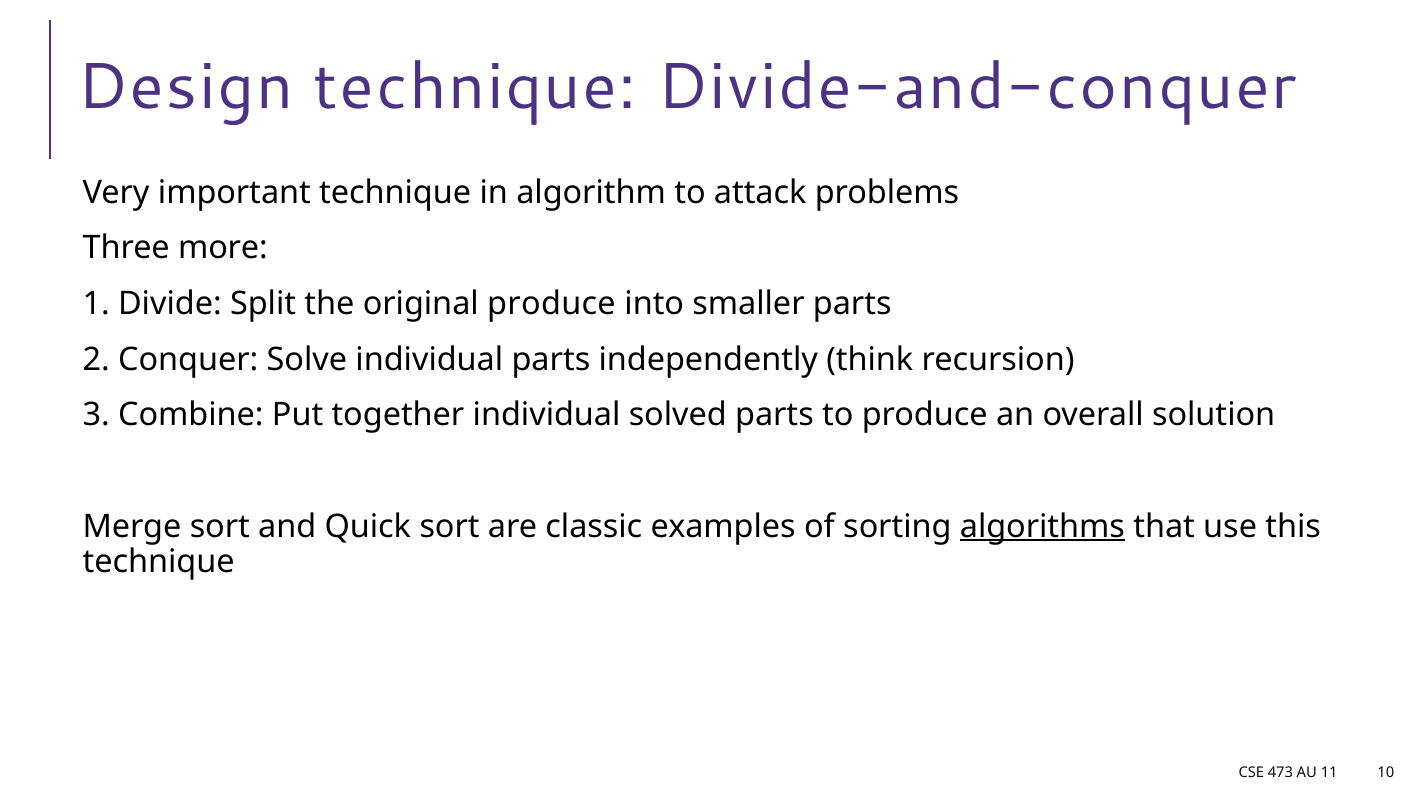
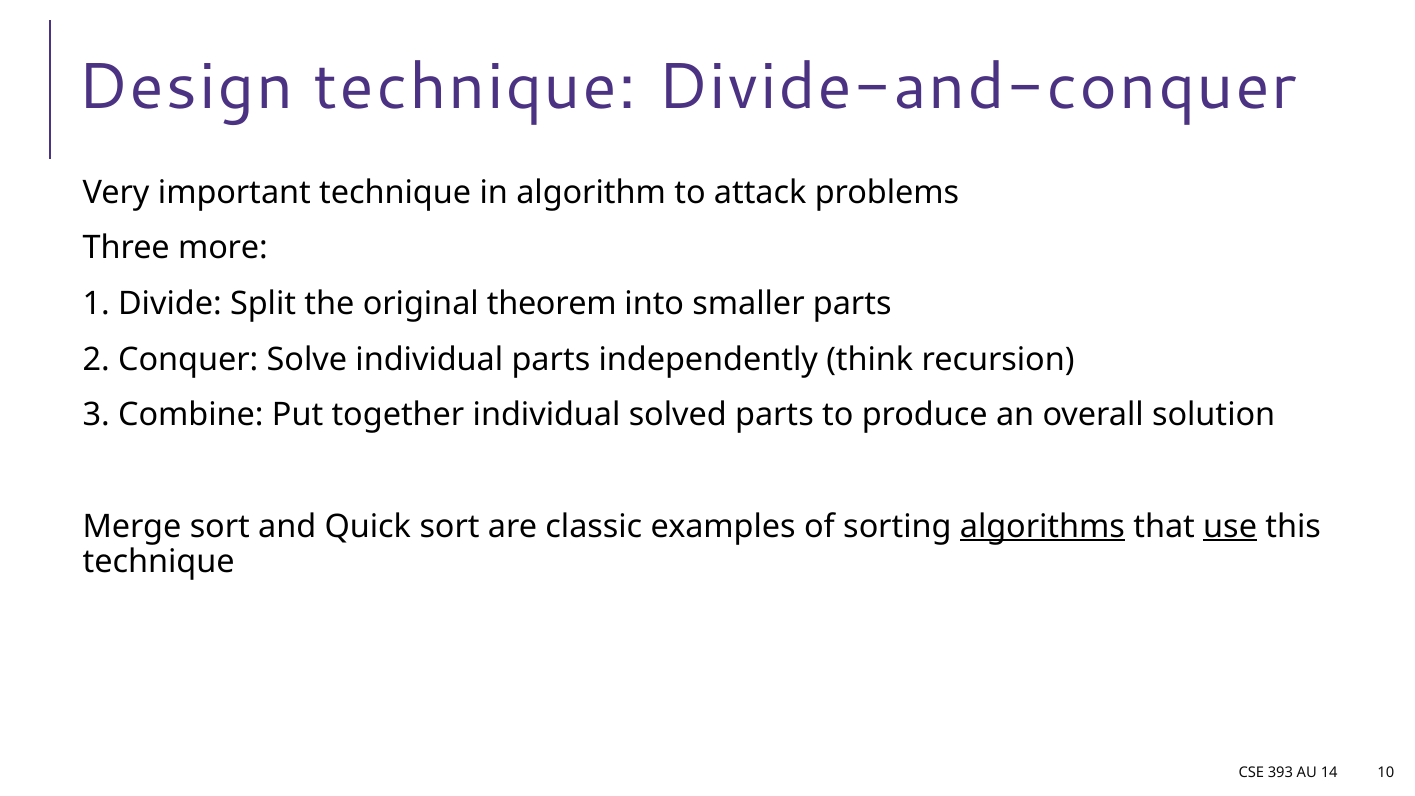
original produce: produce -> theorem
use underline: none -> present
473: 473 -> 393
11: 11 -> 14
